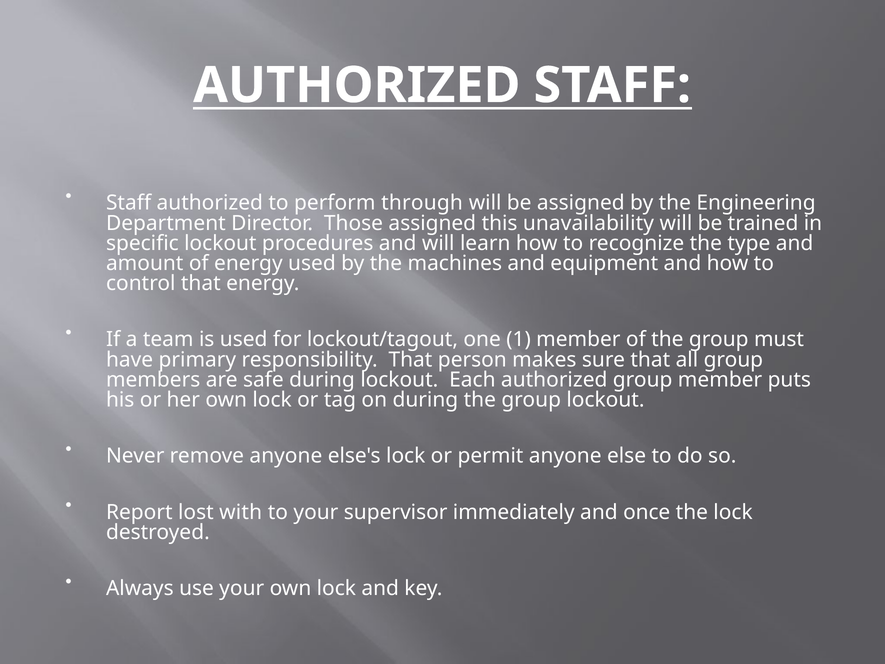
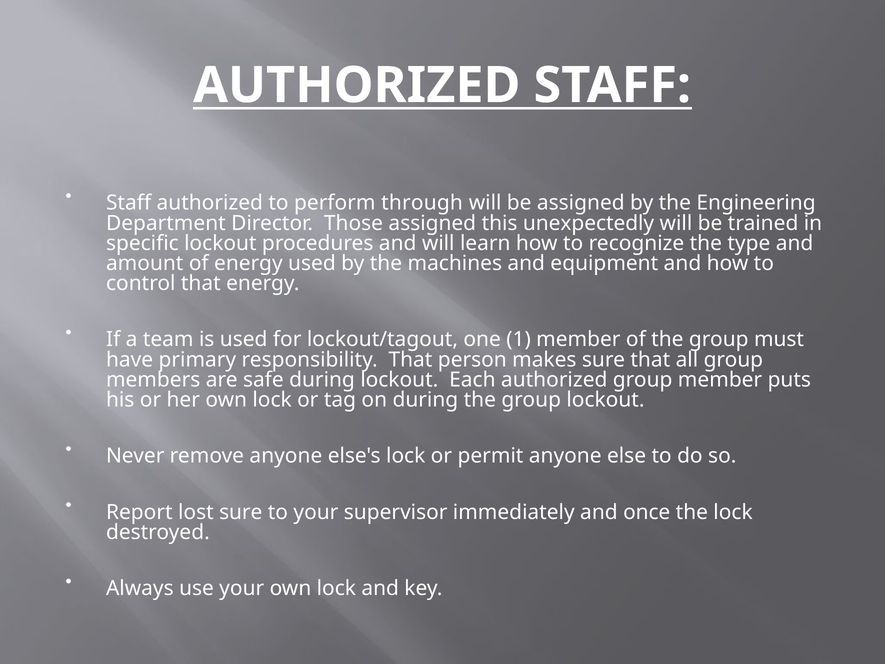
unavailability: unavailability -> unexpectedly
lost with: with -> sure
